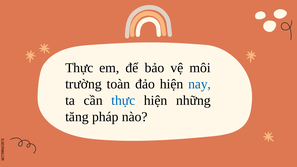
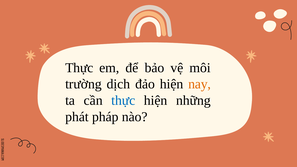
toàn: toàn -> dịch
nay colour: blue -> orange
tăng: tăng -> phát
